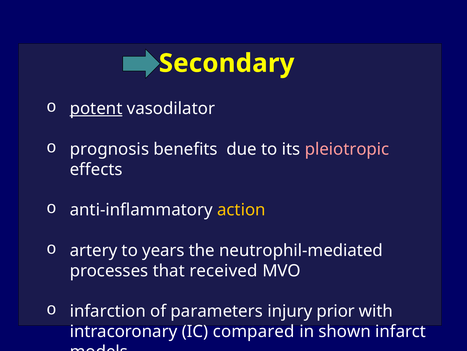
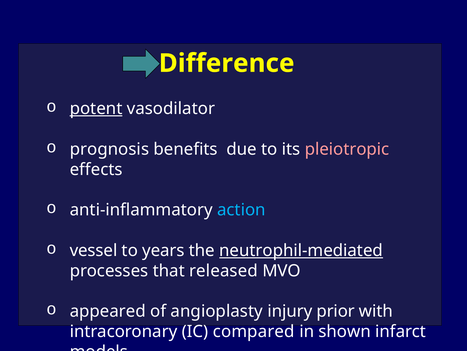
Secondary: Secondary -> Difference
action colour: yellow -> light blue
artery: artery -> vessel
neutrophil-mediated underline: none -> present
received: received -> released
infarction: infarction -> appeared
parameters: parameters -> angioplasty
